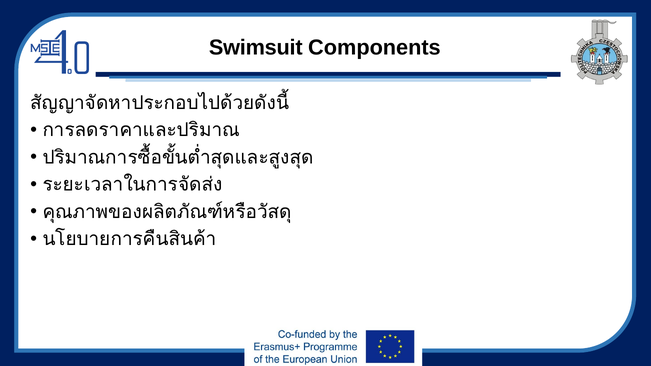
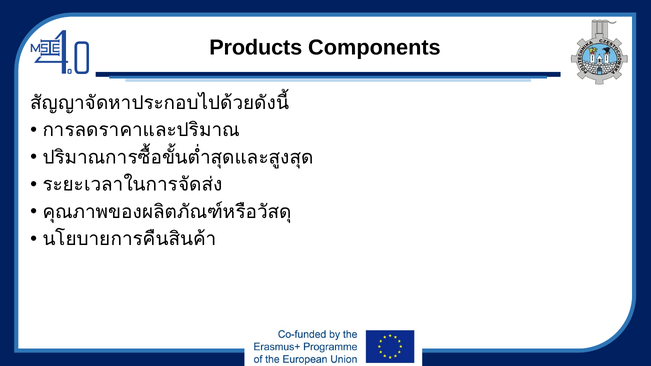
Swimsuit: Swimsuit -> Products
